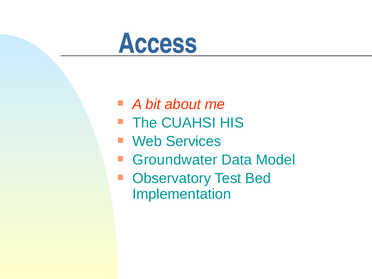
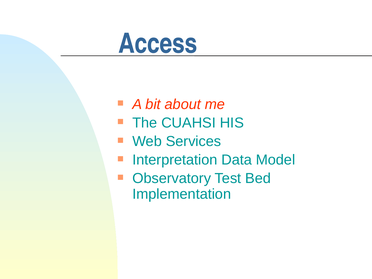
Groundwater: Groundwater -> Interpretation
